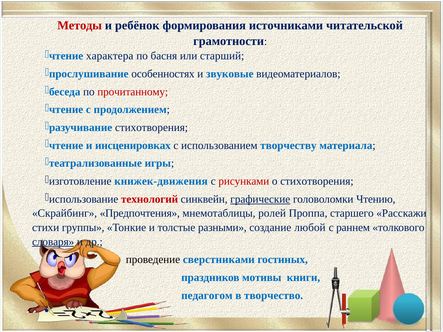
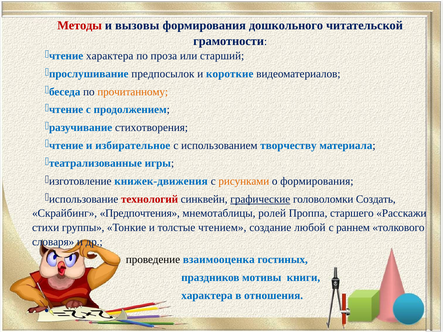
ребёнок: ребёнок -> вызовы
источниками: источниками -> дошкольного
басня: басня -> проза
особенностях: особенностях -> предпосылок
звуковые: звуковые -> короткие
прочитанному colour: red -> orange
инсценировках: инсценировках -> избирательное
рисунками colour: red -> orange
о стихотворения: стихотворения -> формирования
Чтению: Чтению -> Создать
разными: разными -> чтением
словаря underline: present -> none
сверстниками: сверстниками -> взаимооценка
педагогом at (207, 296): педагогом -> характера
творчество: творчество -> отношения
